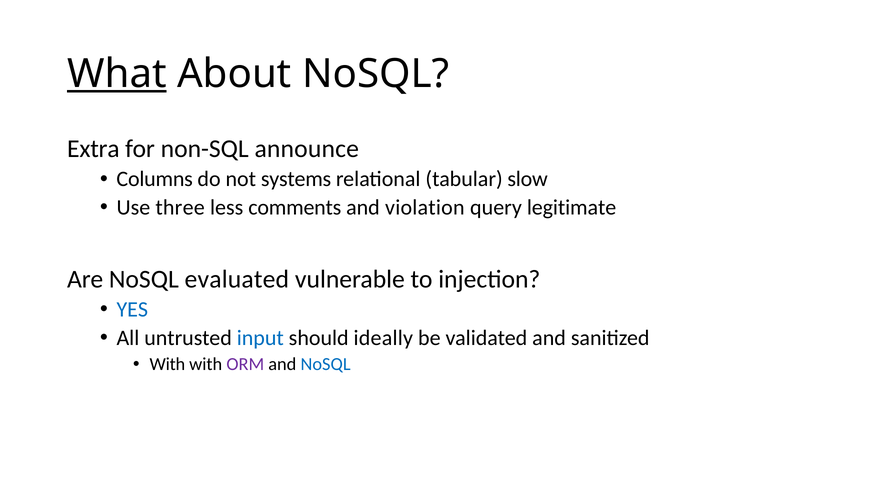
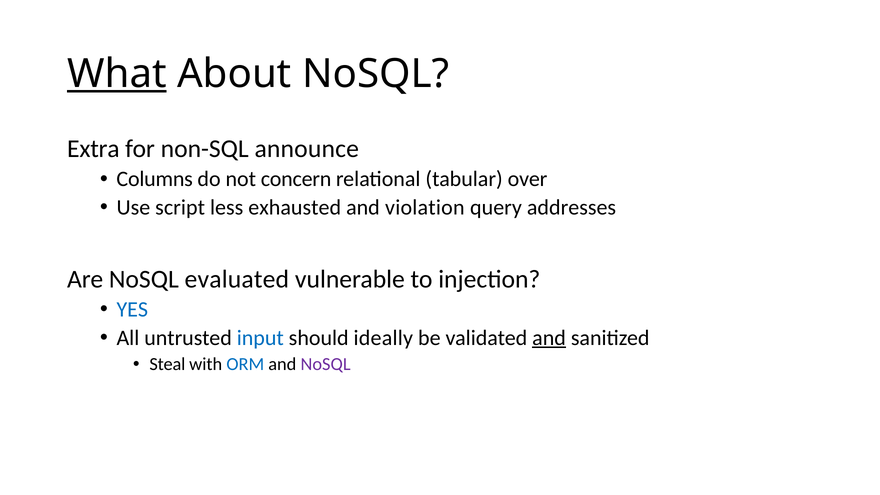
systems: systems -> concern
slow: slow -> over
three: three -> script
comments: comments -> exhausted
legitimate: legitimate -> addresses
and at (549, 338) underline: none -> present
With at (167, 364): With -> Steal
ORM colour: purple -> blue
NoSQL at (326, 364) colour: blue -> purple
